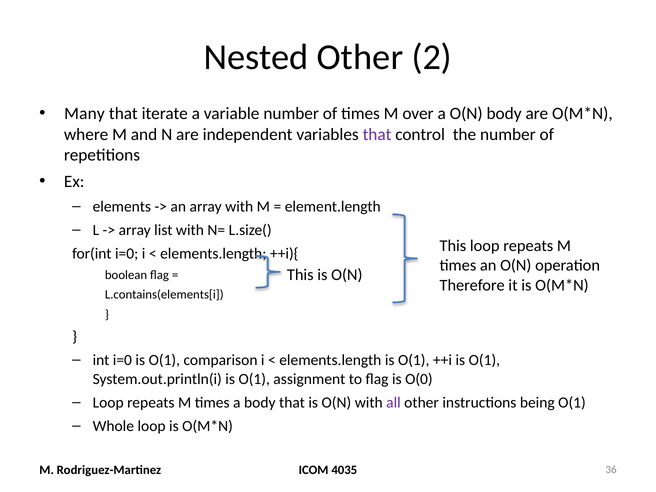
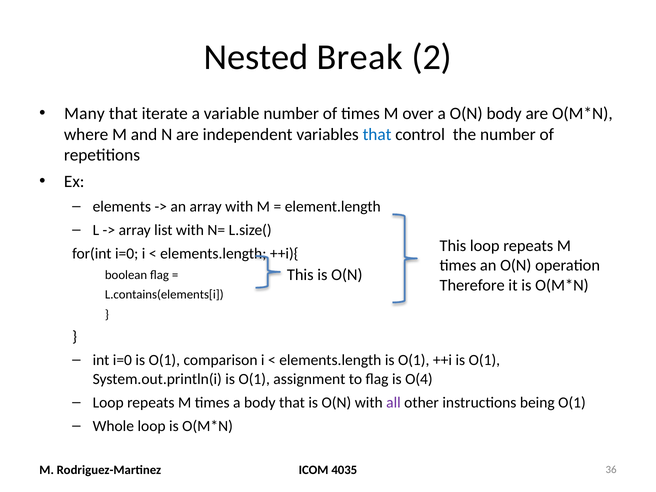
Nested Other: Other -> Break
that at (377, 134) colour: purple -> blue
O(0: O(0 -> O(4
